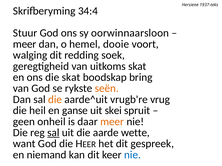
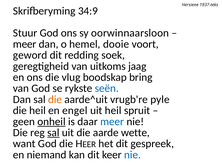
34:4: 34:4 -> 34:9
walging: walging -> geword
uitkoms skat: skat -> jaag
die skat: skat -> vlug
seën colour: orange -> blue
vrug: vrug -> pyle
ganse: ganse -> engel
uit skei: skei -> heil
onheil underline: none -> present
meer at (112, 122) colour: orange -> blue
